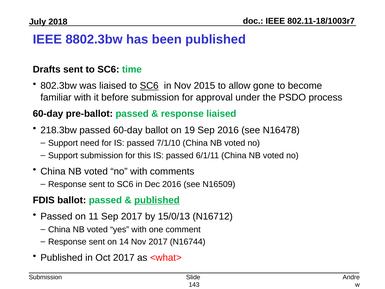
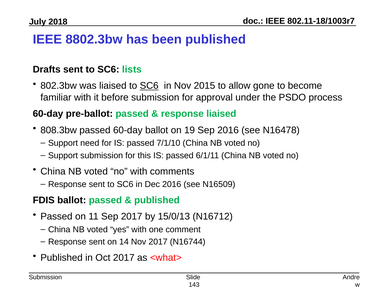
time: time -> lists
218.3bw: 218.3bw -> 808.3bw
published at (157, 200) underline: present -> none
